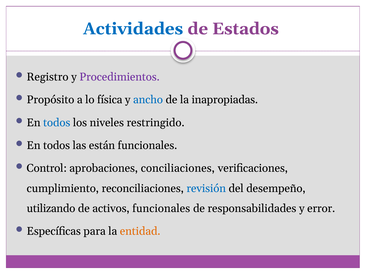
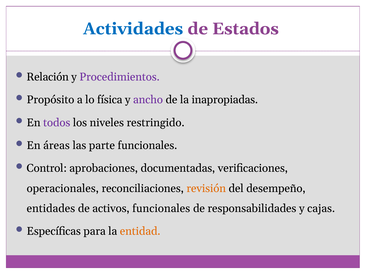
Registro: Registro -> Relación
ancho colour: blue -> purple
todos at (57, 123) colour: blue -> purple
todos at (57, 146): todos -> áreas
están: están -> parte
conciliaciones: conciliaciones -> documentadas
cumplimiento: cumplimiento -> operacionales
revisión colour: blue -> orange
utilizando: utilizando -> entidades
error: error -> cajas
